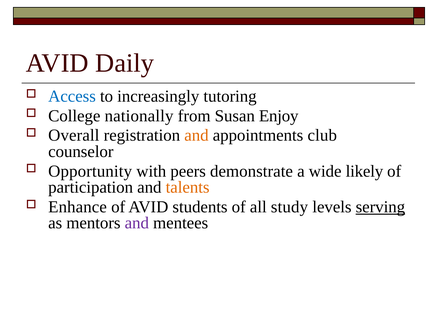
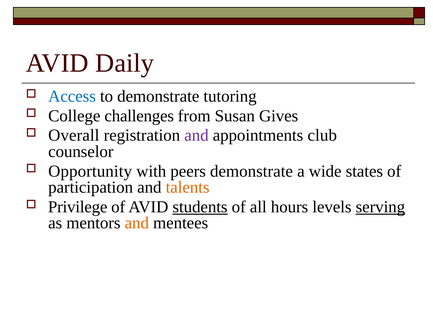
to increasingly: increasingly -> demonstrate
nationally: nationally -> challenges
Enjoy: Enjoy -> Gives
and at (196, 135) colour: orange -> purple
likely: likely -> states
Enhance: Enhance -> Privilege
students underline: none -> present
study: study -> hours
and at (137, 223) colour: purple -> orange
